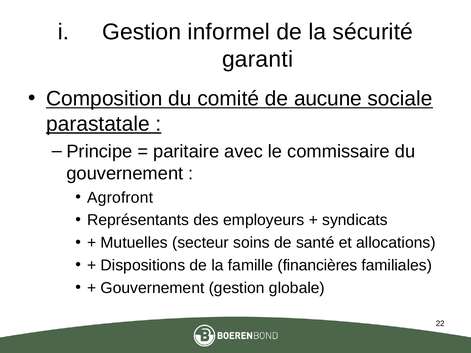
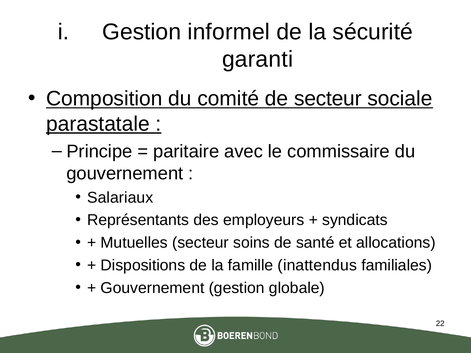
de aucune: aucune -> secteur
Agrofront: Agrofront -> Salariaux
financières: financières -> inattendus
